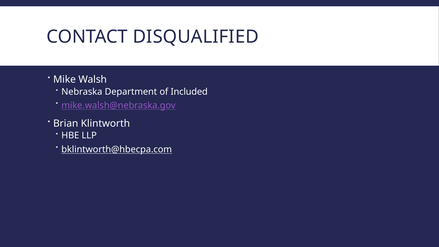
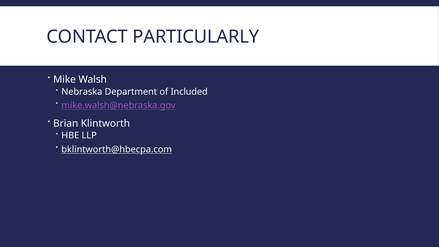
DISQUALIFIED: DISQUALIFIED -> PARTICULARLY
